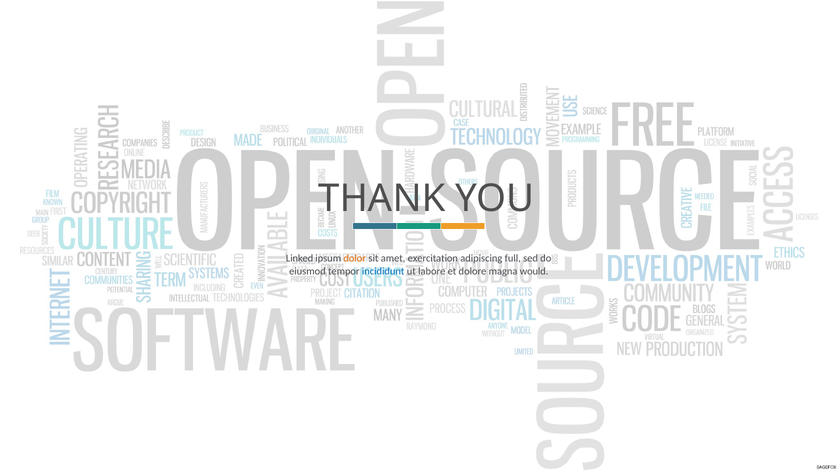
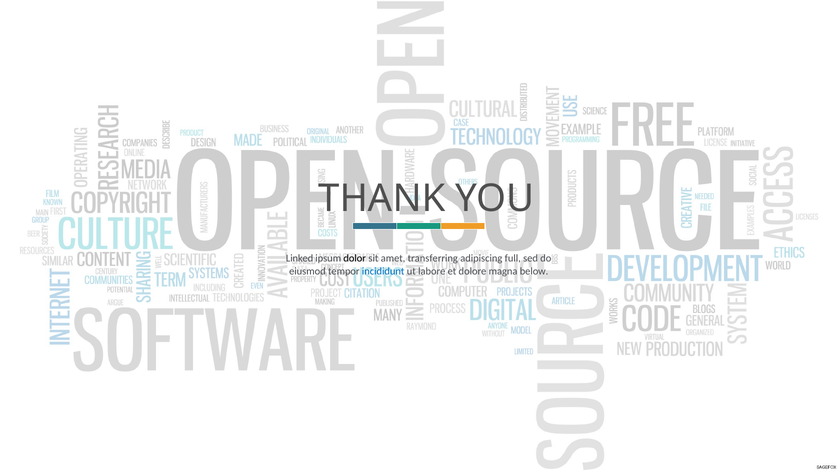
dolor colour: orange -> black
exercitation: exercitation -> transferring
would: would -> below
